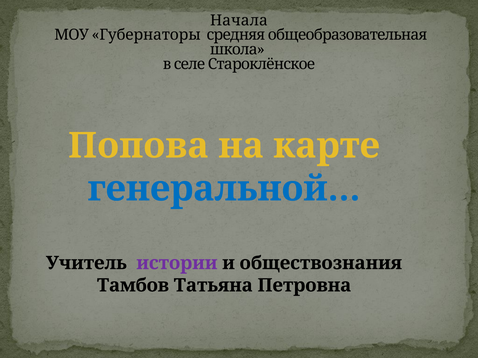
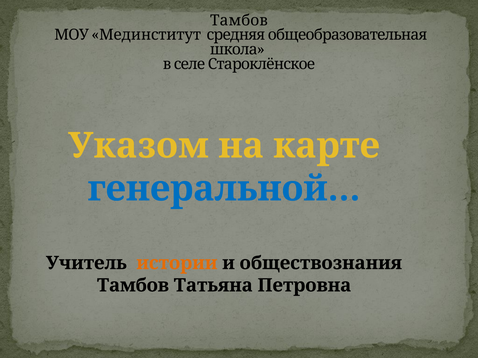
Начала at (239, 20): Начала -> Тамбов
Губернаторы: Губернаторы -> Мединститут
Попова: Попова -> Указом
истории colour: purple -> orange
